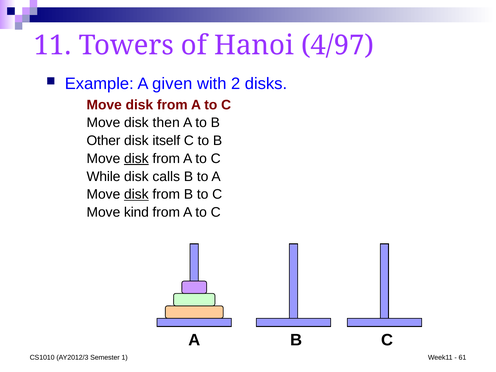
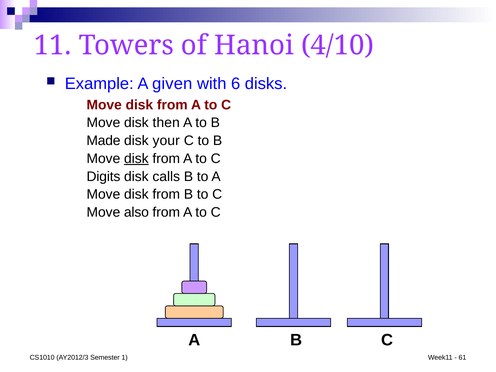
4/97: 4/97 -> 4/10
2: 2 -> 6
Other: Other -> Made
itself: itself -> your
While: While -> Digits
disk at (136, 194) underline: present -> none
kind: kind -> also
